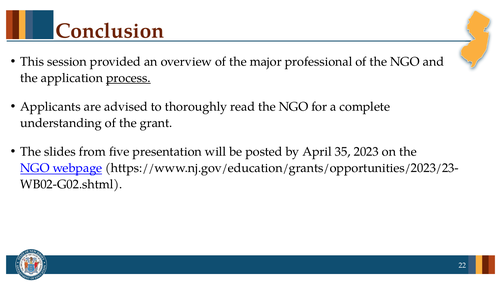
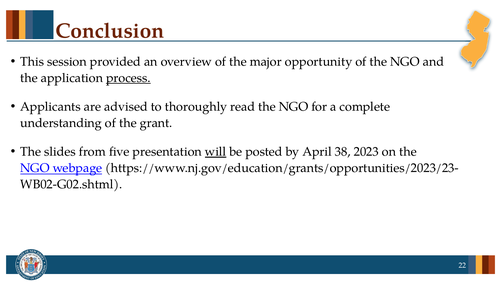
professional: professional -> opportunity
will underline: none -> present
35: 35 -> 38
